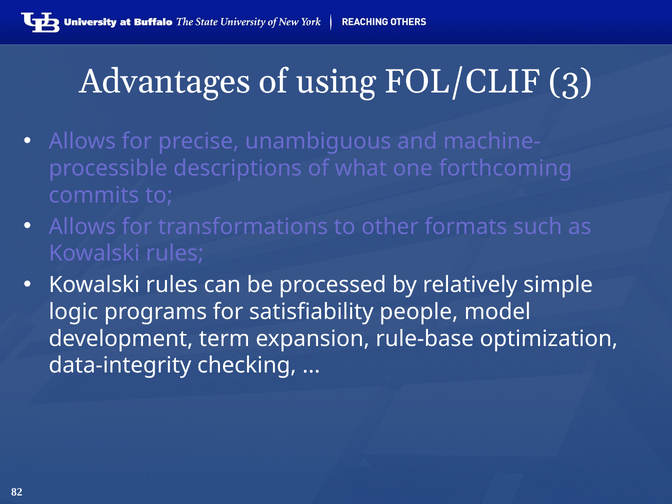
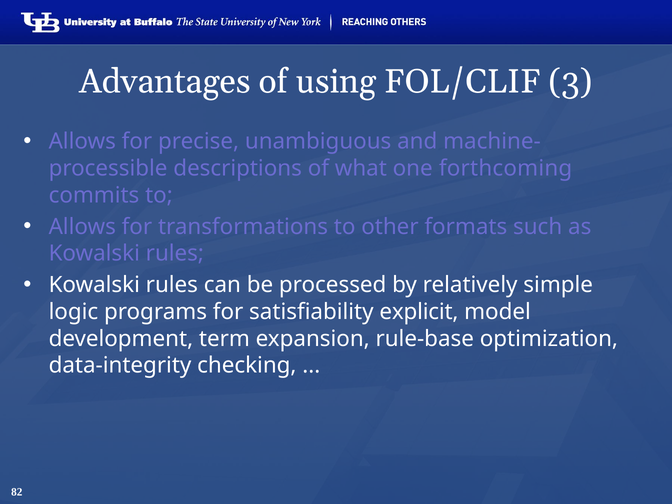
people: people -> explicit
